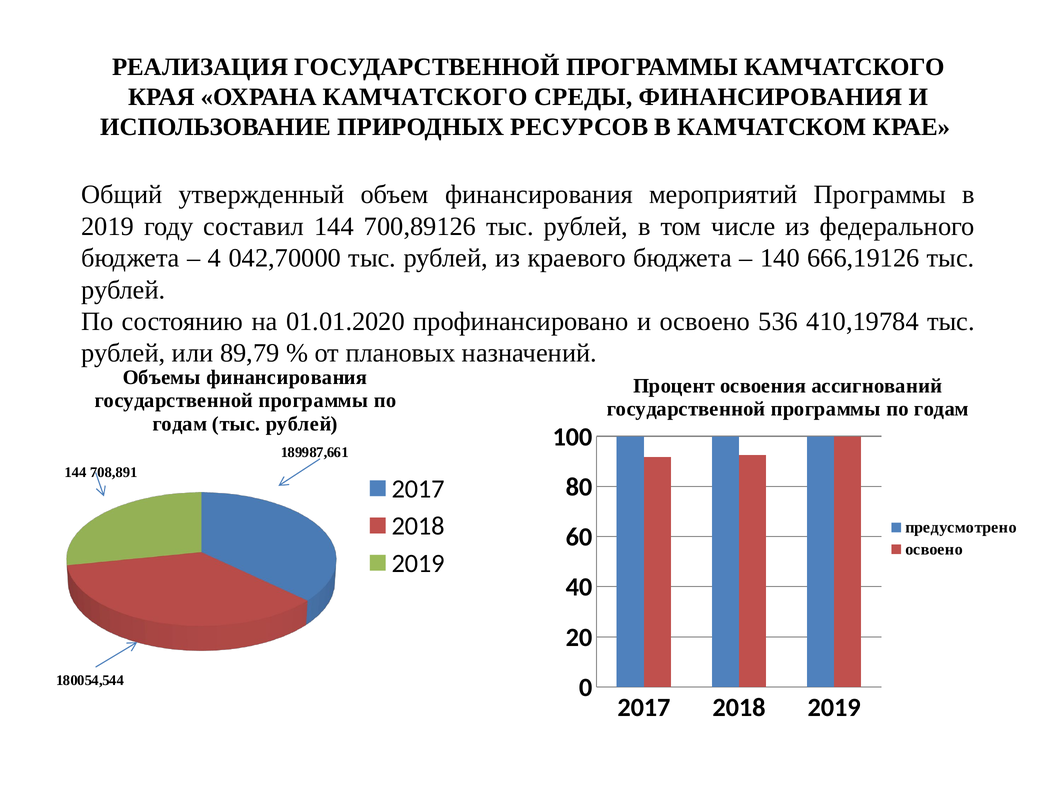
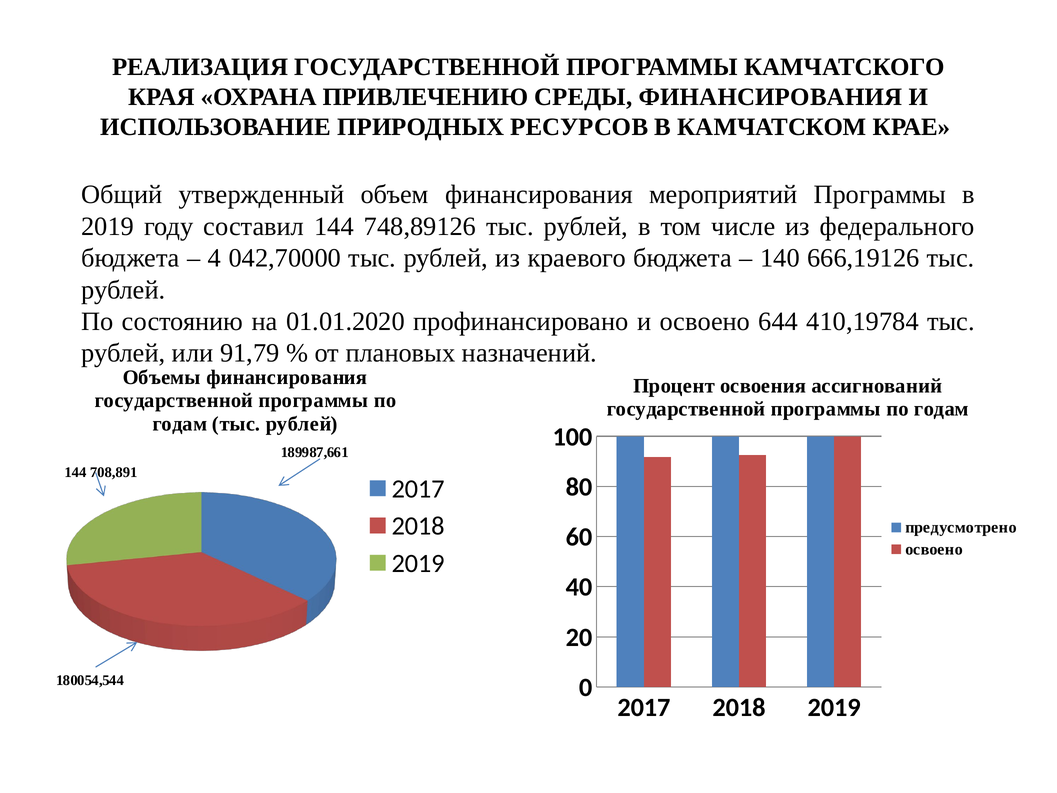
ОХРАНА КАМЧАТСКОГО: КАМЧАТСКОГО -> ПРИВЛЕЧЕНИЮ
700,89126: 700,89126 -> 748,89126
536: 536 -> 644
89,79: 89,79 -> 91,79
